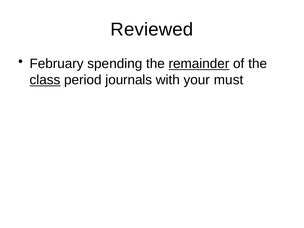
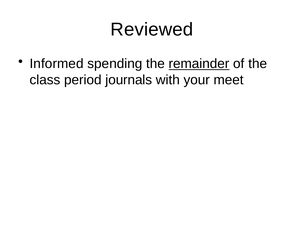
February: February -> Informed
class underline: present -> none
must: must -> meet
